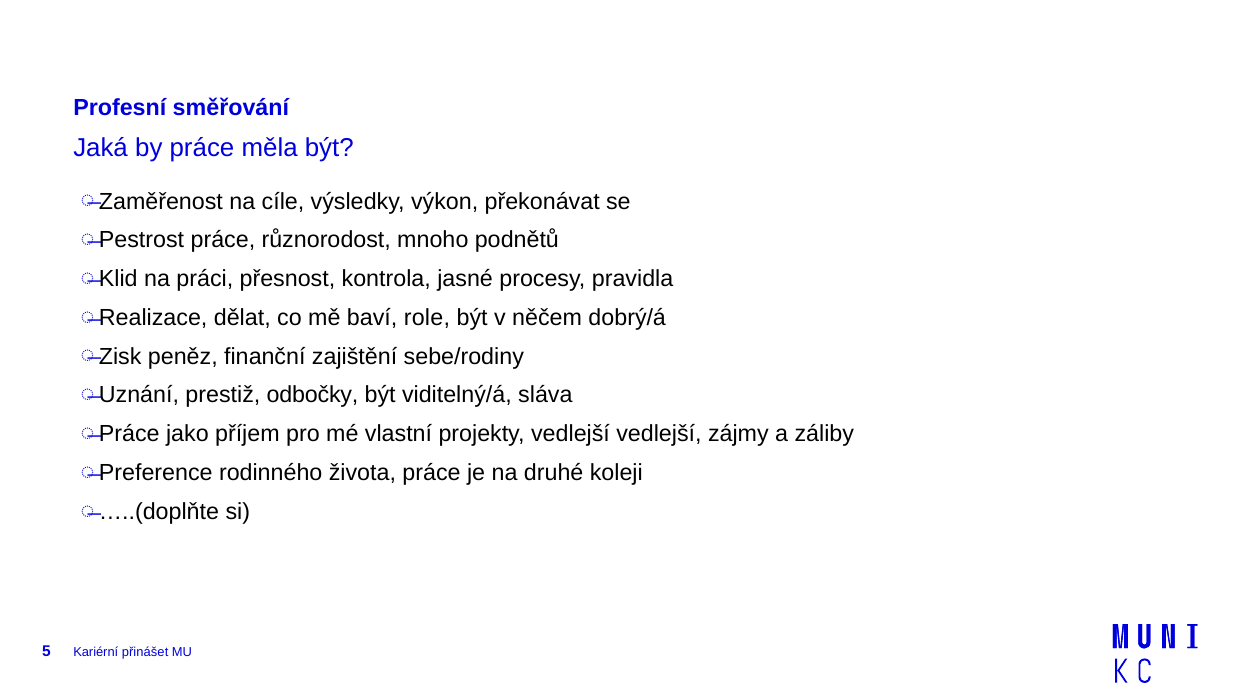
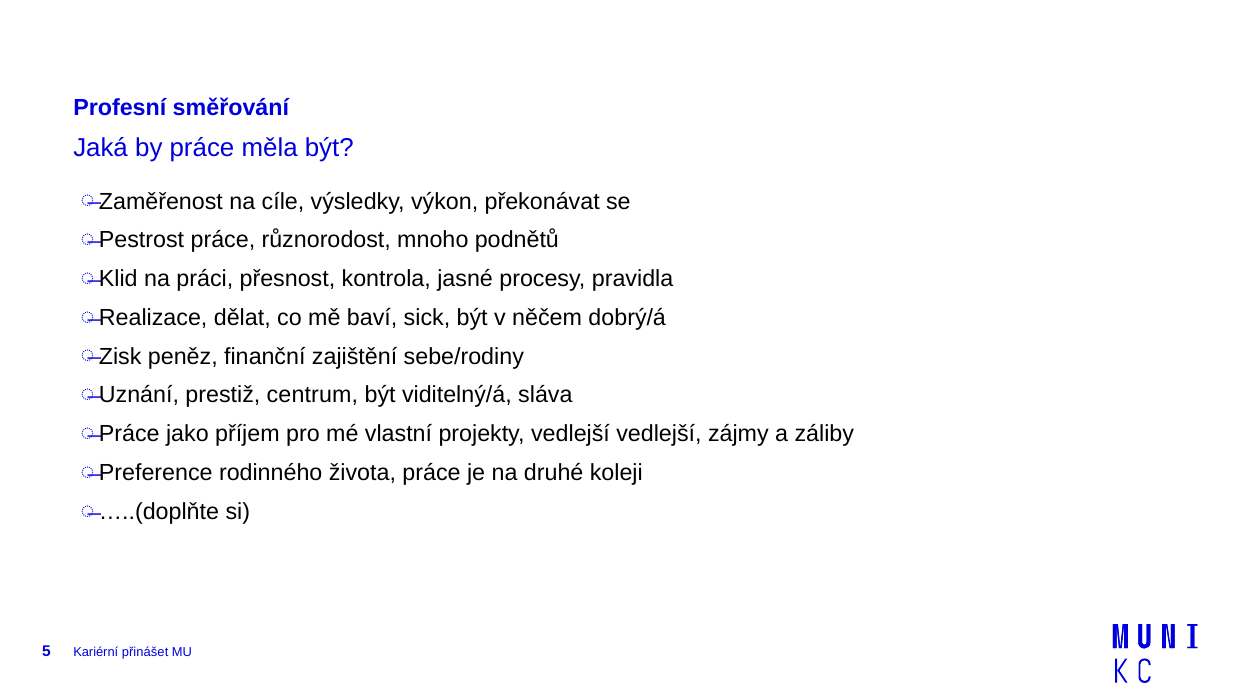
role: role -> sick
odbočky: odbočky -> centrum
